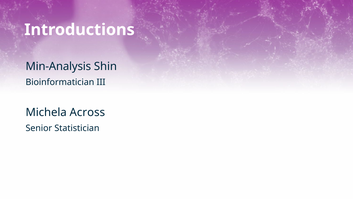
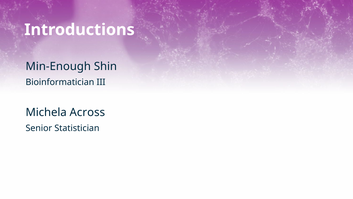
Min-Analysis: Min-Analysis -> Min-Enough
